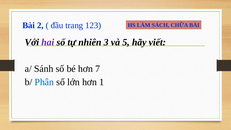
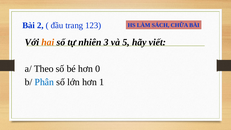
hai colour: purple -> orange
Sánh: Sánh -> Theo
7: 7 -> 0
